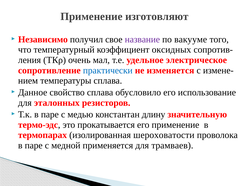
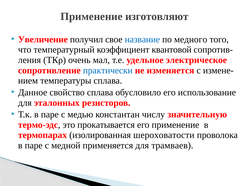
Независимо: Независимо -> Увеличение
название colour: purple -> blue
вакууме: вакууме -> медного
оксидных: оксидных -> квантовой
длину: длину -> числу
